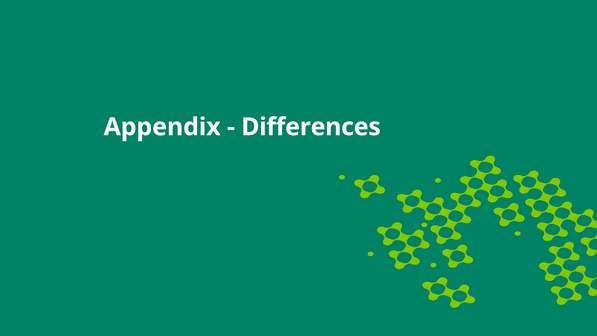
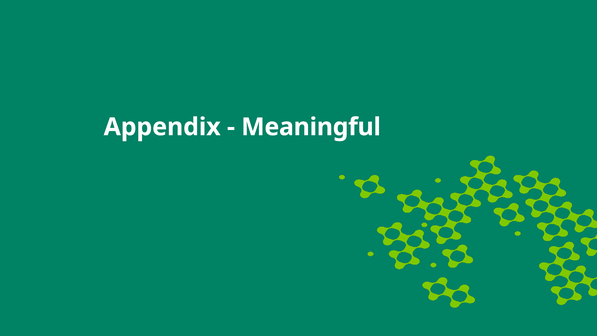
Differences: Differences -> Meaningful
